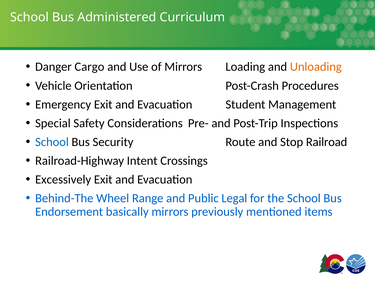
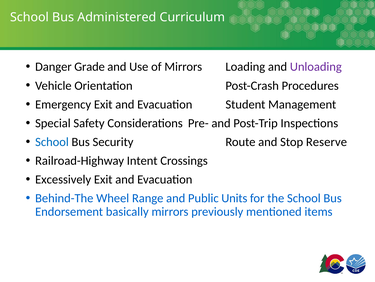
Cargo: Cargo -> Grade
Unloading colour: orange -> purple
Railroad: Railroad -> Reserve
Legal: Legal -> Units
